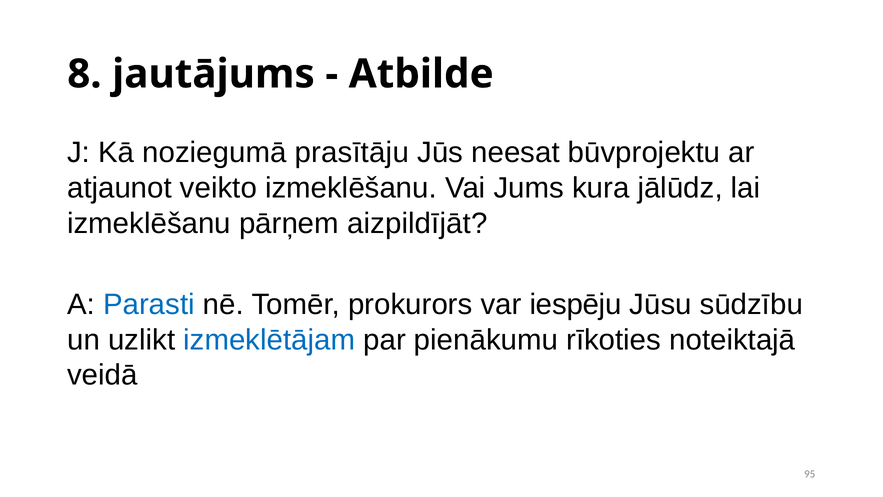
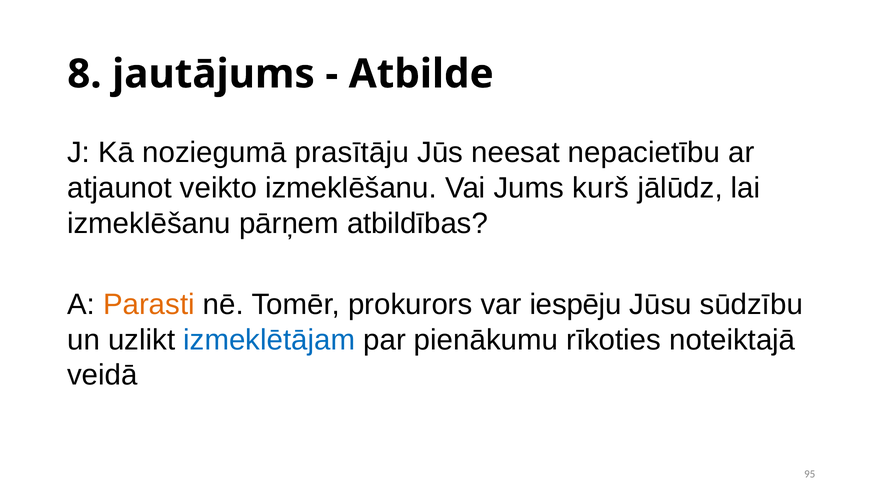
būvprojektu: būvprojektu -> nepacietību
kura: kura -> kurš
aizpildījāt: aizpildījāt -> atbildības
Parasti colour: blue -> orange
